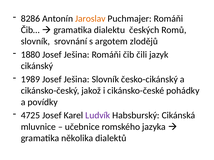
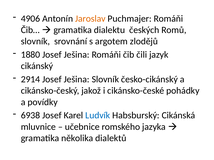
8286: 8286 -> 4906
1989: 1989 -> 2914
4725: 4725 -> 6938
Ludvík colour: purple -> blue
